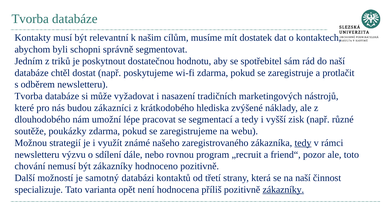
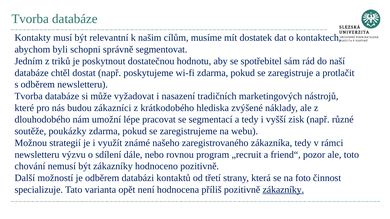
tedy at (303, 143) underline: present -> none
je samotný: samotný -> odběrem
na naší: naší -> foto
